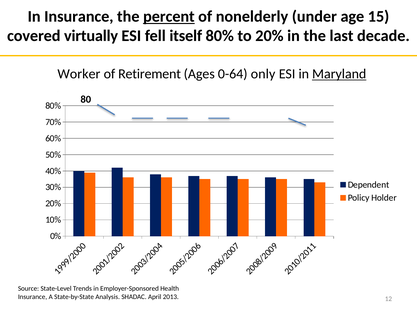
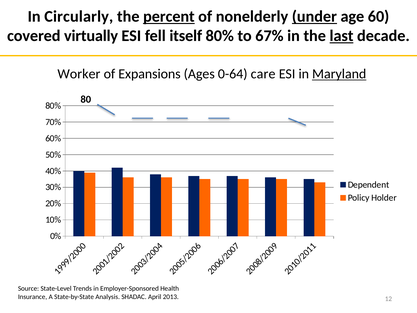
In Insurance: Insurance -> Circularly
under underline: none -> present
15: 15 -> 60
to 20%: 20% -> 67%
last underline: none -> present
Retirement: Retirement -> Expansions
only: only -> care
